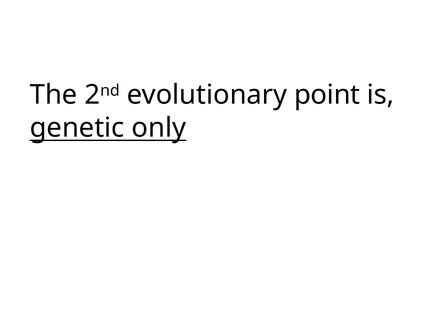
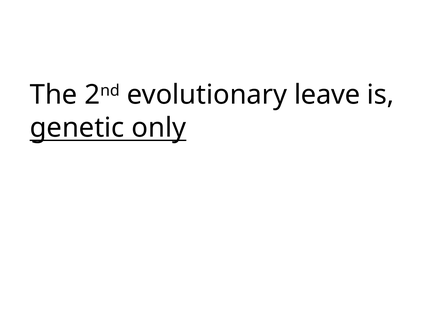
point: point -> leave
